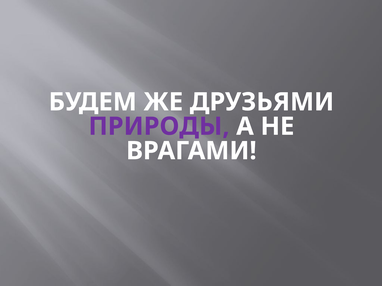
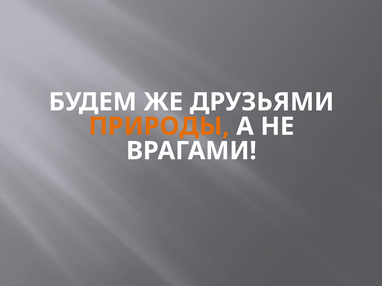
ПРИРОДЫ colour: purple -> orange
